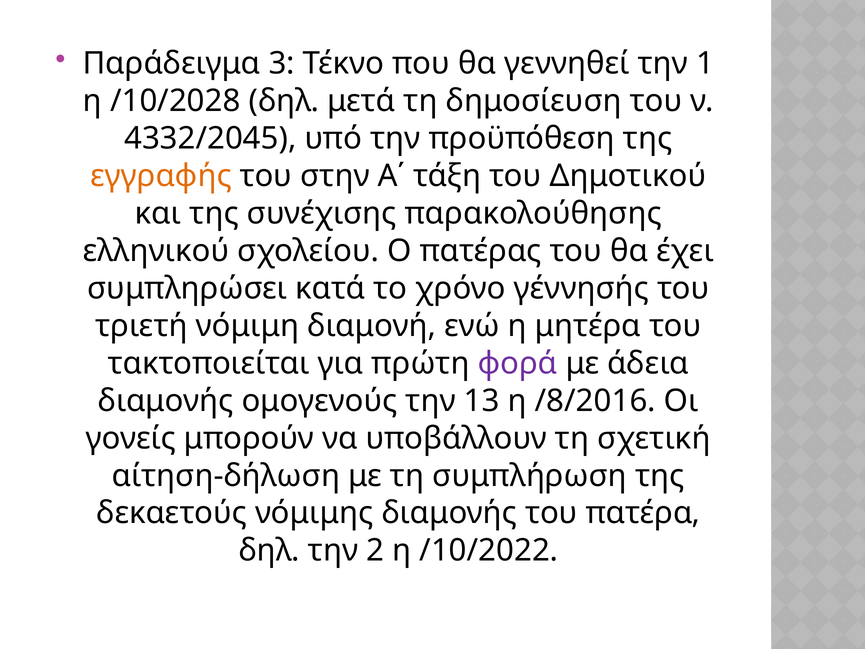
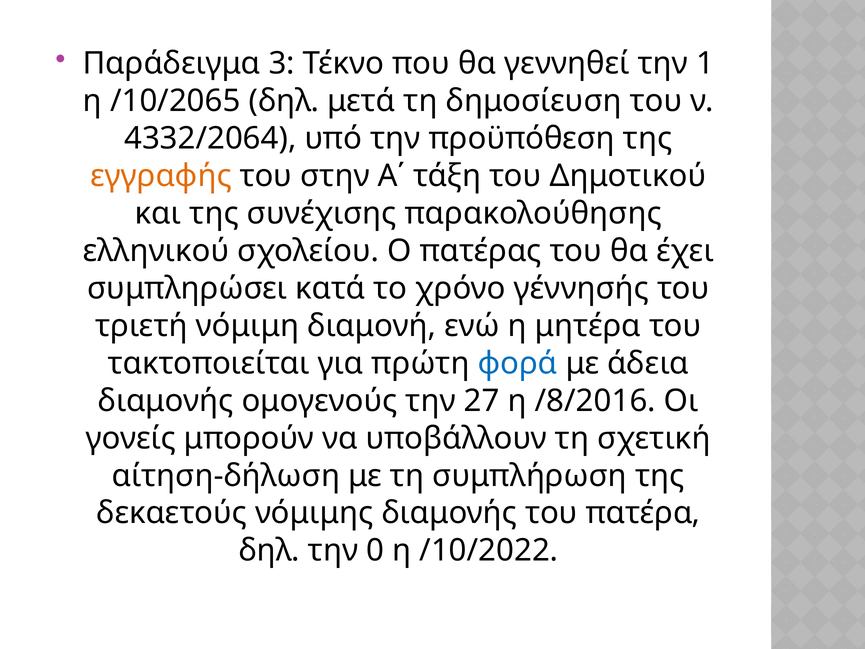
/10/2028: /10/2028 -> /10/2065
4332/2045: 4332/2045 -> 4332/2064
φορά colour: purple -> blue
13: 13 -> 27
2: 2 -> 0
